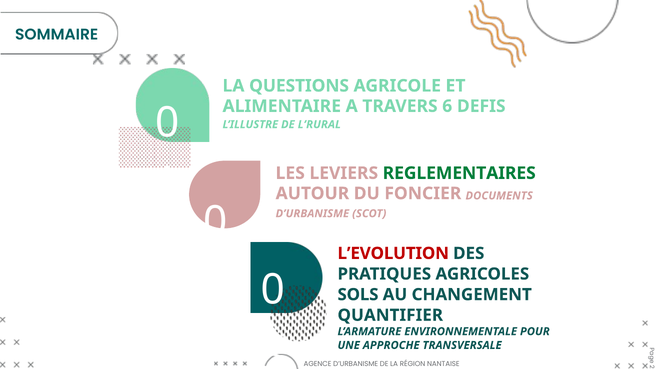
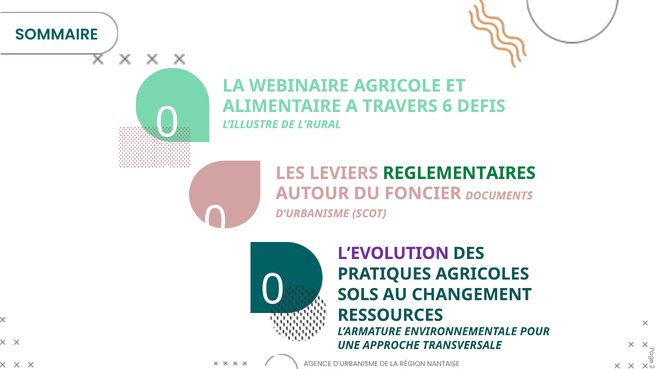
QUESTIONS: QUESTIONS -> WEBINAIRE
L’EVOLUTION colour: red -> purple
QUANTIFIER: QUANTIFIER -> RESSOURCES
